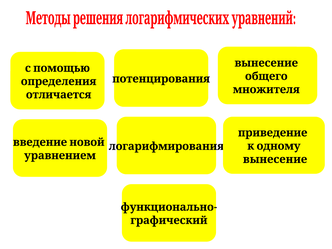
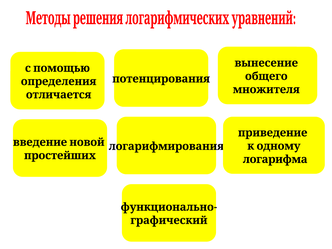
уравнением: уравнением -> простейших
вынесение at (275, 159): вынесение -> логарифма
